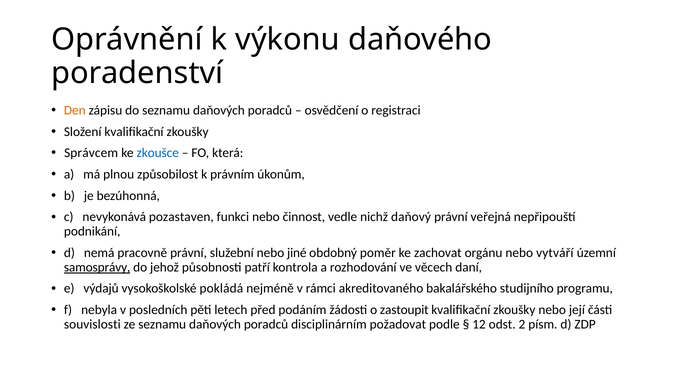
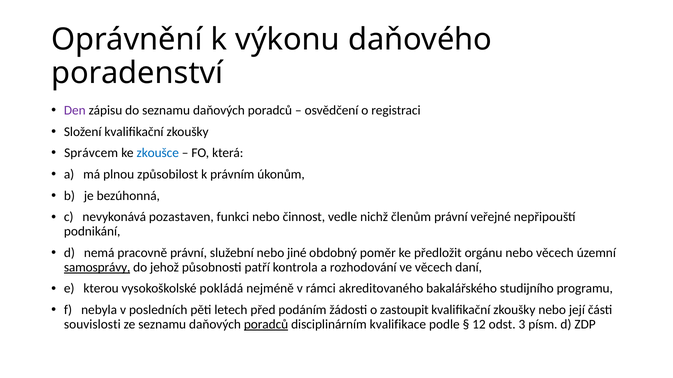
Den colour: orange -> purple
daňový: daňový -> členům
veřejná: veřejná -> veřejné
zachovat: zachovat -> předložit
nebo vytváří: vytváří -> věcech
výdajů: výdajů -> kterou
poradců at (266, 325) underline: none -> present
požadovat: požadovat -> kvalifikace
2: 2 -> 3
